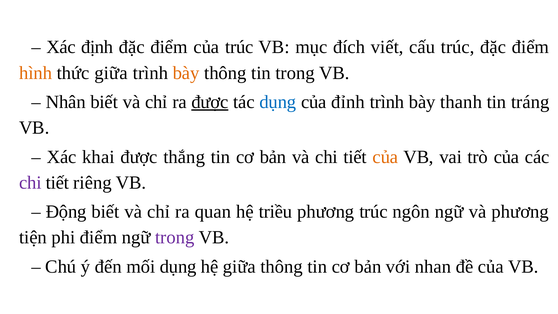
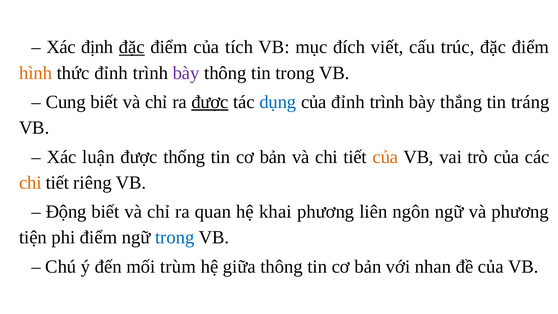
đặc at (132, 47) underline: none -> present
của trúc: trúc -> tích
thức giữa: giữa -> đỉnh
bày at (186, 73) colour: orange -> purple
Nhân: Nhân -> Cung
thanh: thanh -> thắng
khai: khai -> luận
thắng: thắng -> thống
chi at (30, 182) colour: purple -> orange
triều: triều -> khai
phương trúc: trúc -> liên
trong at (175, 237) colour: purple -> blue
mối dụng: dụng -> trùm
